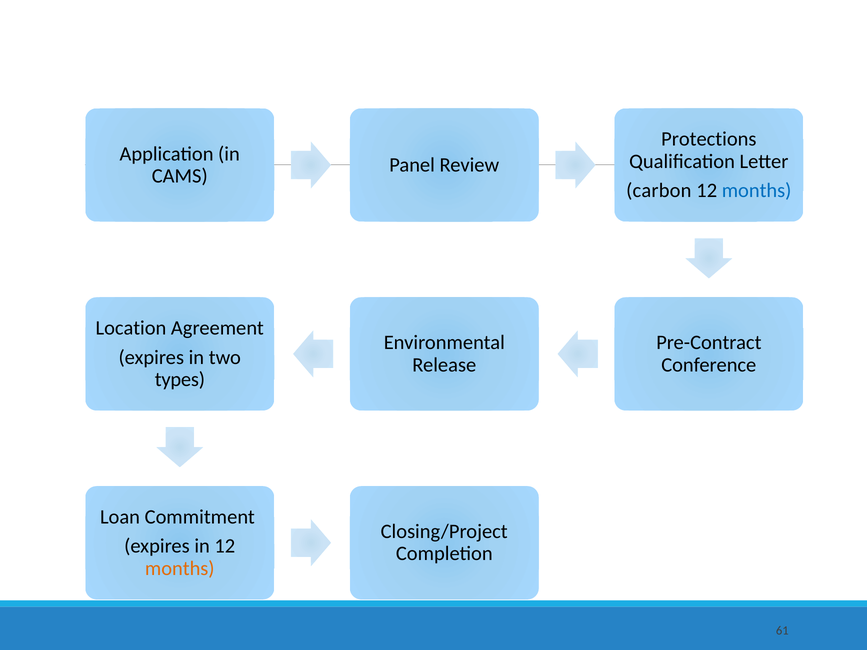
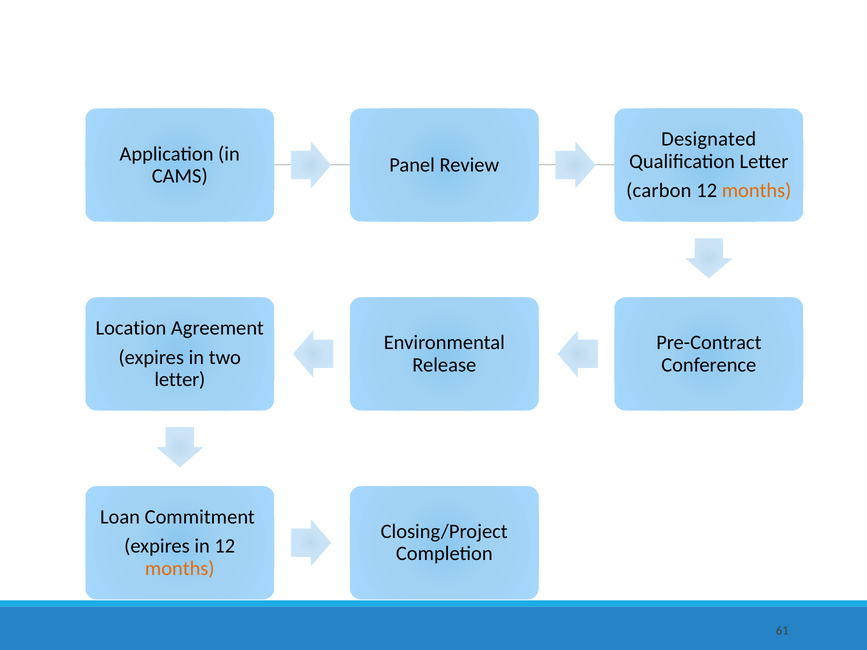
Protections: Protections -> Designated
months at (757, 191) colour: blue -> orange
types at (180, 380): types -> letter
